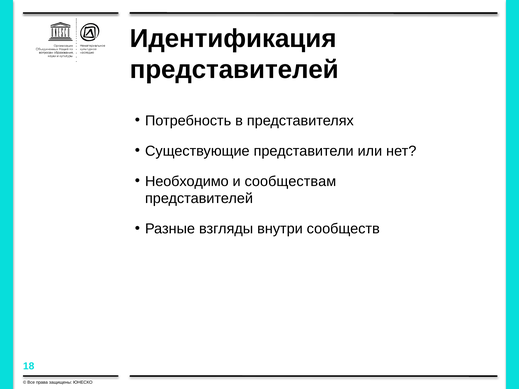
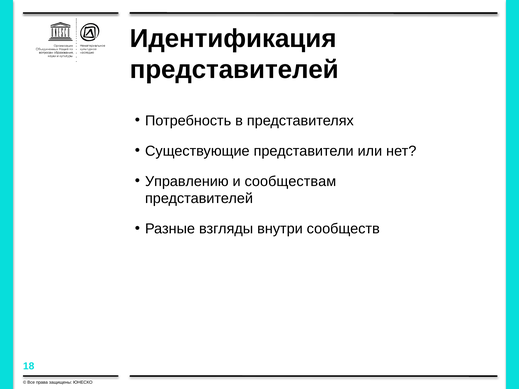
Необходимо: Необходимо -> Управлению
